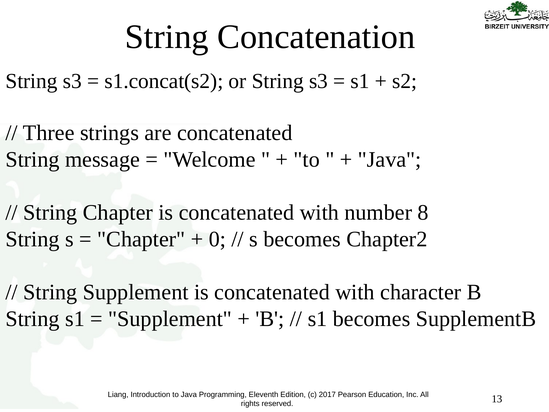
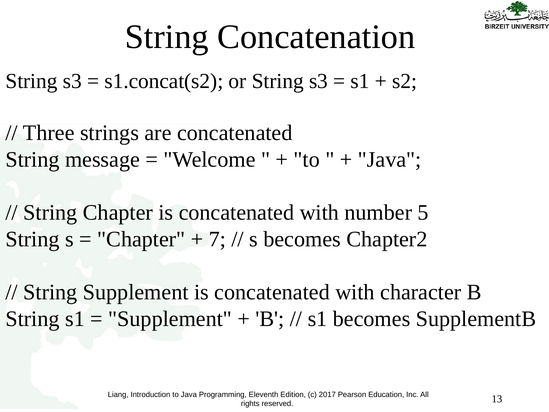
8: 8 -> 5
0: 0 -> 7
